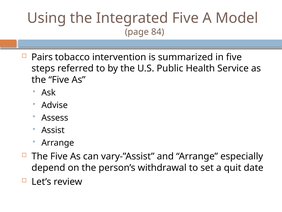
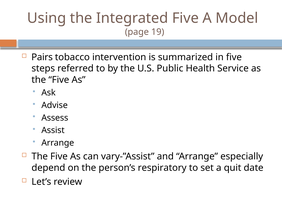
84: 84 -> 19
withdrawal: withdrawal -> respiratory
